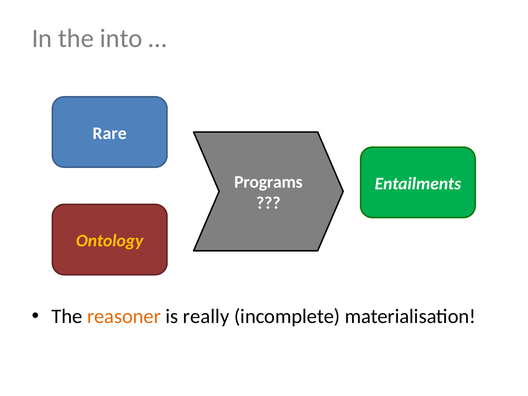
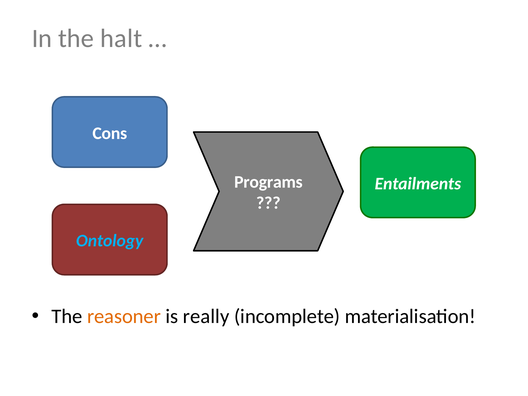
into: into -> halt
Rare: Rare -> Cons
Ontology colour: yellow -> light blue
